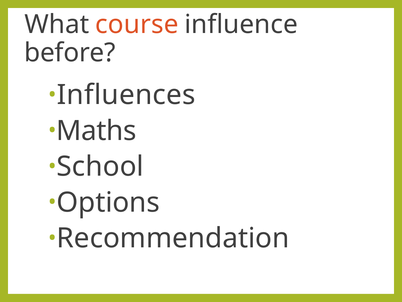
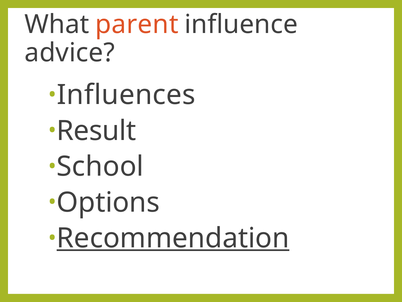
course: course -> parent
before: before -> advice
Maths: Maths -> Result
Recommendation underline: none -> present
